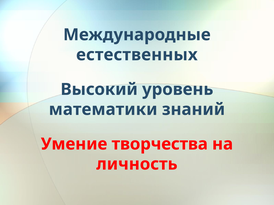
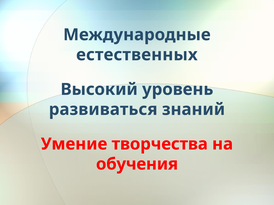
математики: математики -> развиваться
личность: личность -> обучения
